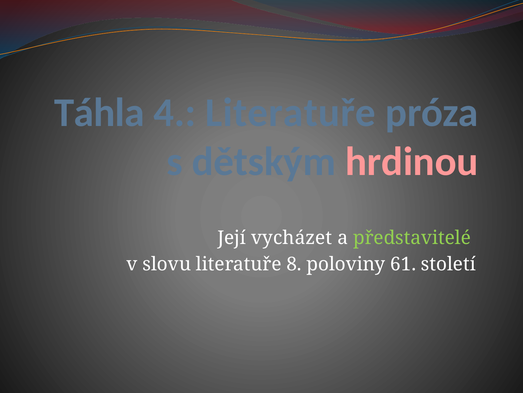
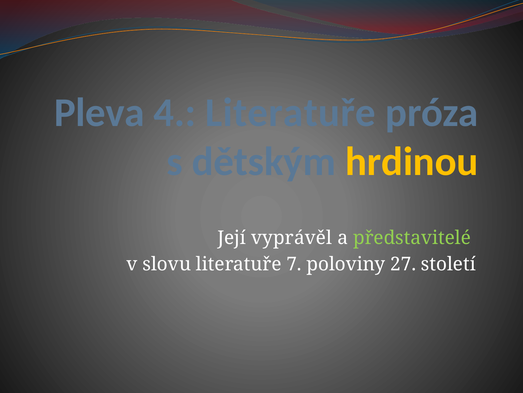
Táhla: Táhla -> Pleva
hrdinou colour: pink -> yellow
vycházet: vycházet -> vyprávěl
8: 8 -> 7
61: 61 -> 27
